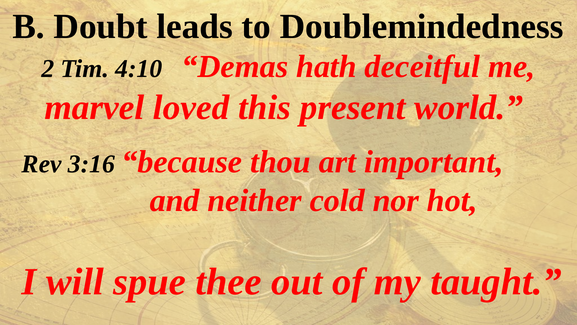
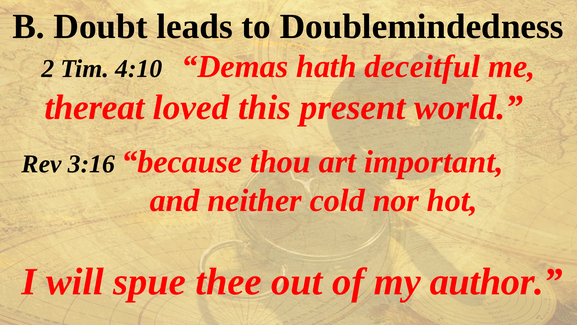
marvel: marvel -> thereat
taught: taught -> author
